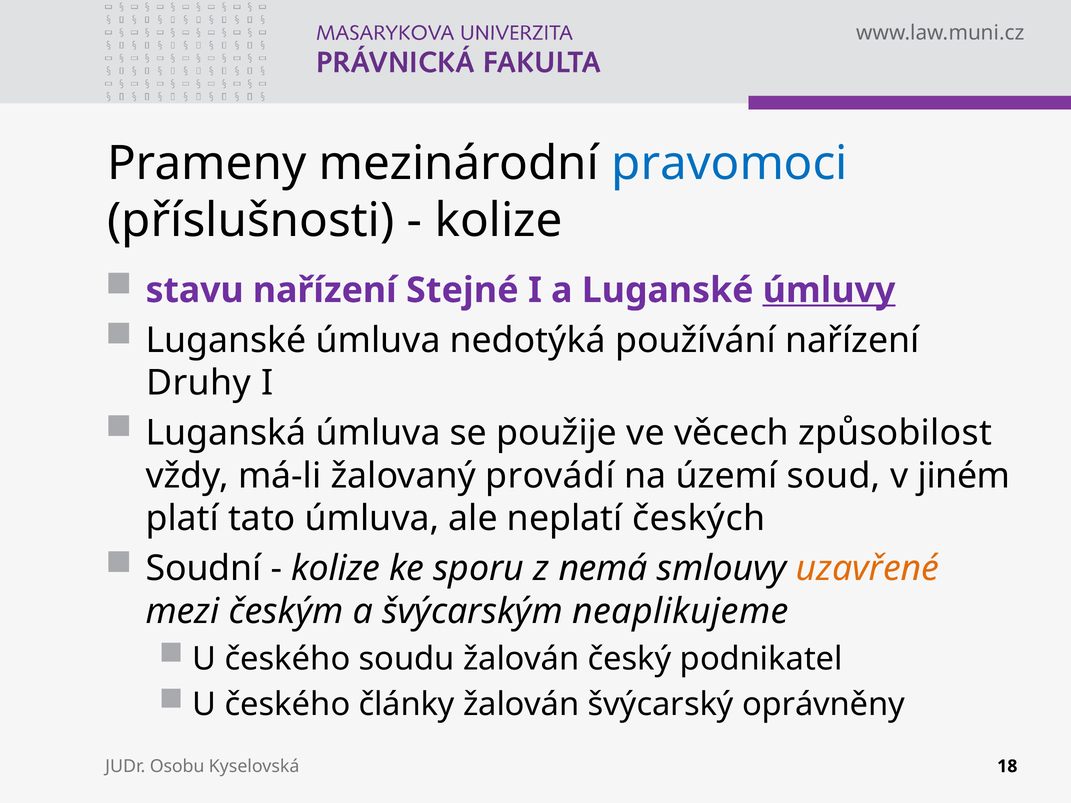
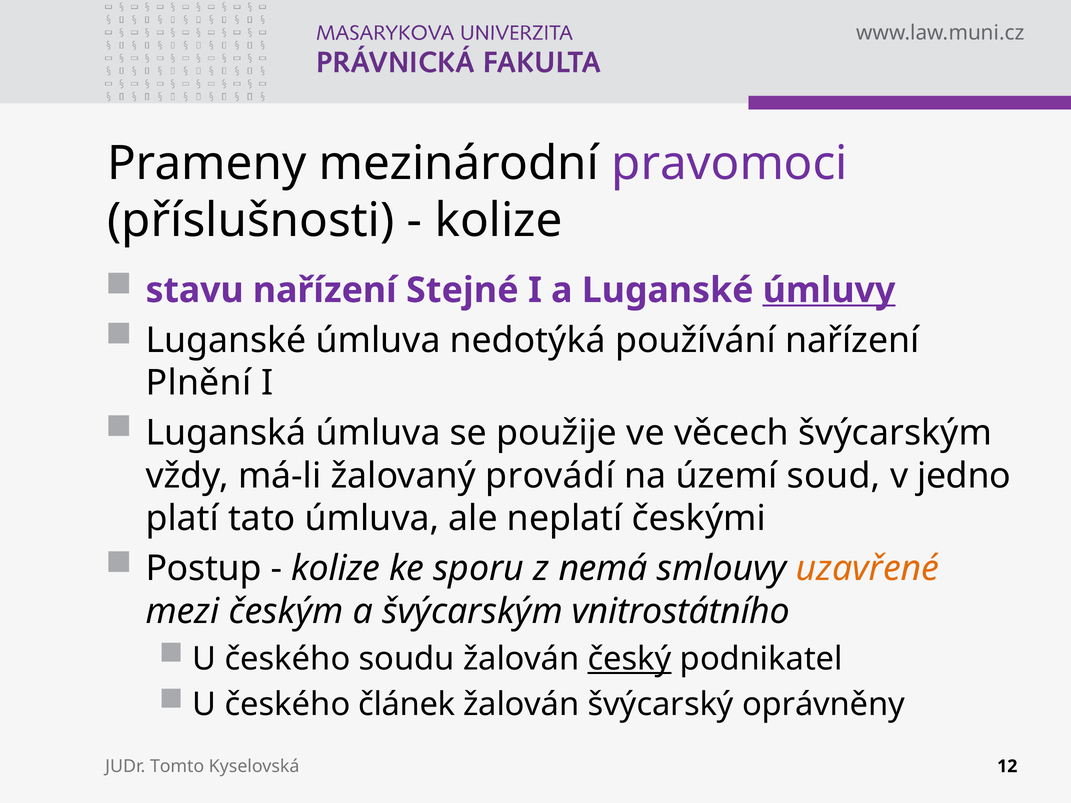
pravomoci colour: blue -> purple
Druhy: Druhy -> Plnění
věcech způsobilost: způsobilost -> švýcarským
jiném: jiném -> jedno
českých: českých -> českými
Soudní: Soudní -> Postup
neaplikujeme: neaplikujeme -> vnitrostátního
český underline: none -> present
články: články -> článek
Osobu: Osobu -> Tomto
18: 18 -> 12
